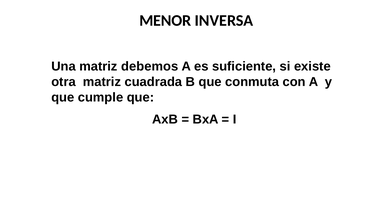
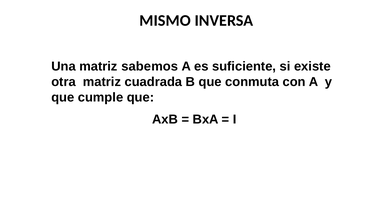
MENOR: MENOR -> MISMO
debemos: debemos -> sabemos
